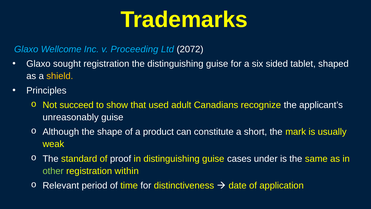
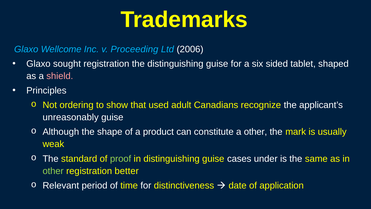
2072: 2072 -> 2006
shield colour: yellow -> pink
succeed: succeed -> ordering
a short: short -> other
proof colour: white -> light green
within: within -> better
